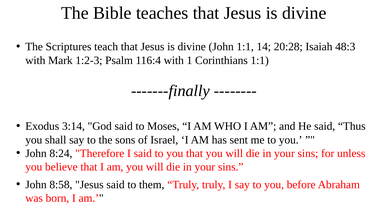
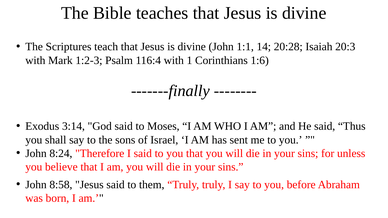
48:3: 48:3 -> 20:3
Corinthians 1:1: 1:1 -> 1:6
